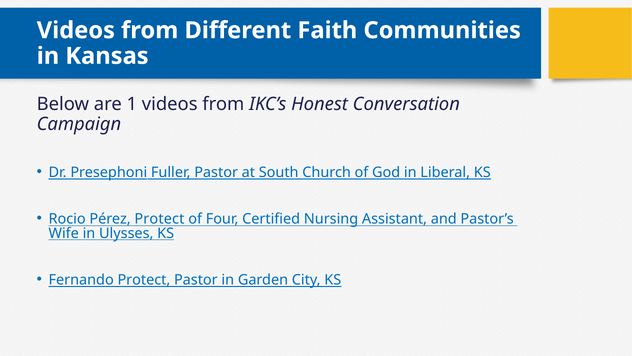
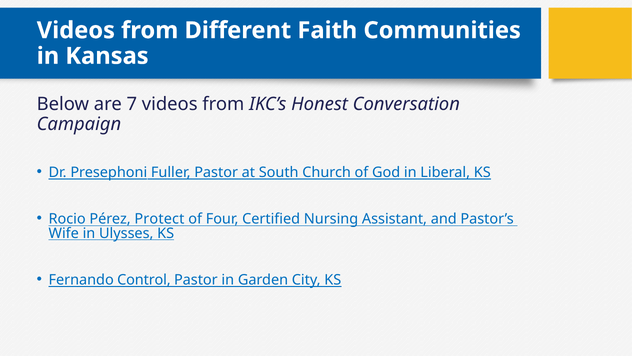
1: 1 -> 7
Fernando Protect: Protect -> Control
